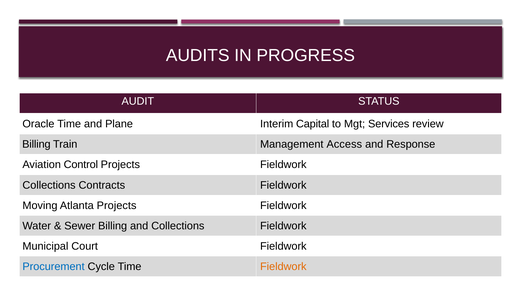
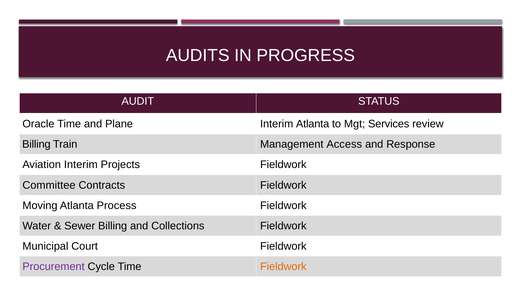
Interim Capital: Capital -> Atlanta
Aviation Control: Control -> Interim
Collections at (49, 185): Collections -> Committee
Atlanta Projects: Projects -> Process
Procurement colour: blue -> purple
